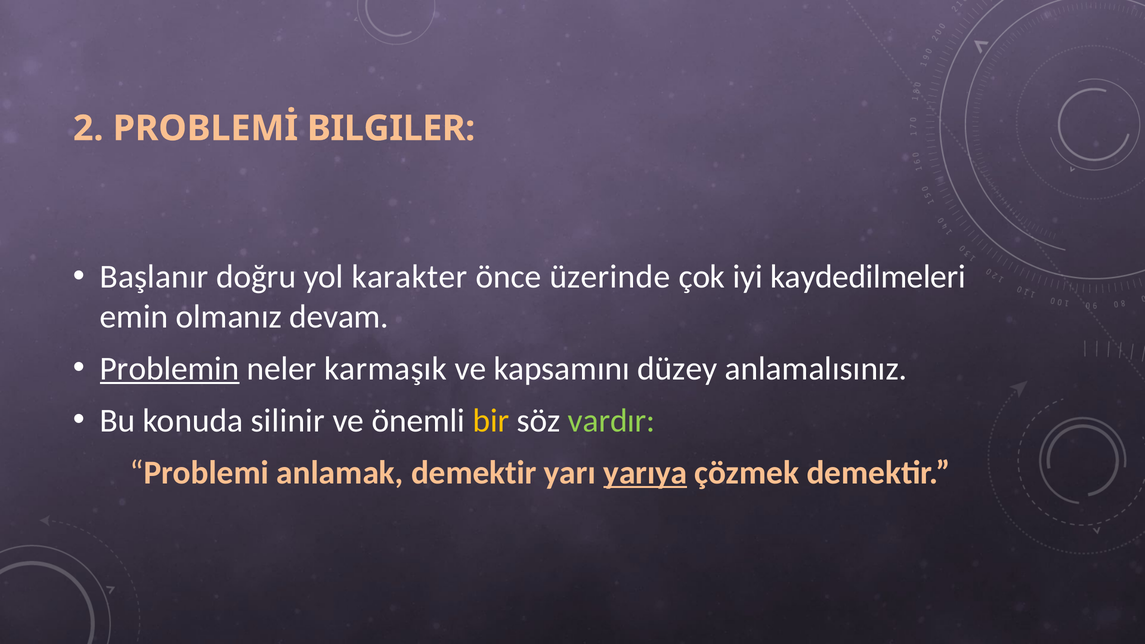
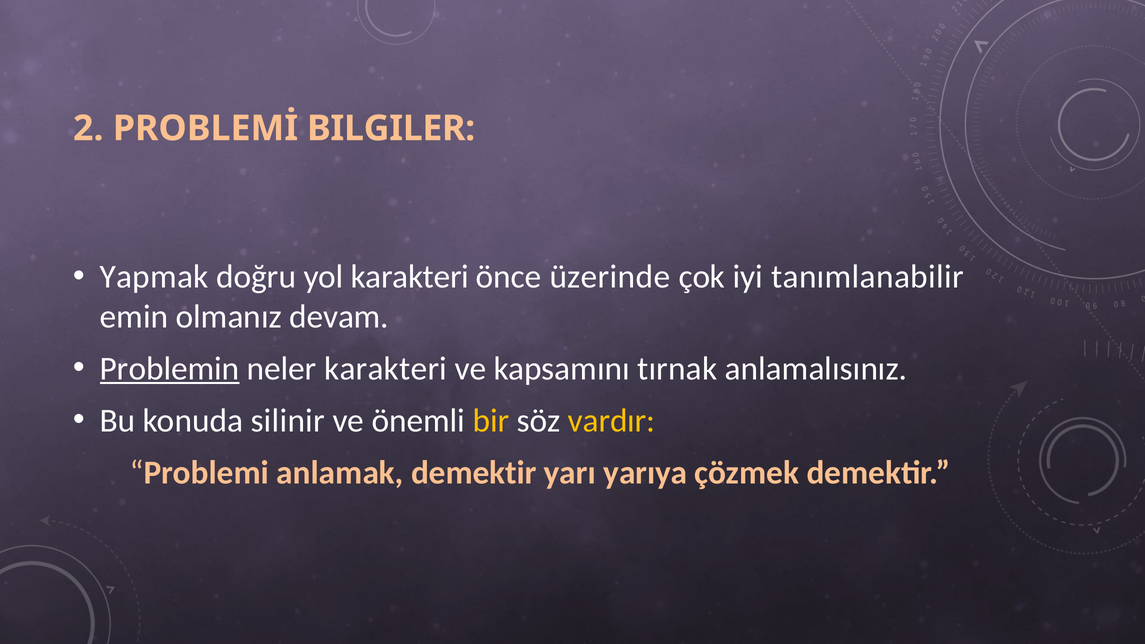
Başlanır: Başlanır -> Yapmak
yol karakter: karakter -> karakteri
kaydedilmeleri: kaydedilmeleri -> tanımlanabilir
neler karmaşık: karmaşık -> karakteri
düzey: düzey -> tırnak
vardır colour: light green -> yellow
yarıya underline: present -> none
